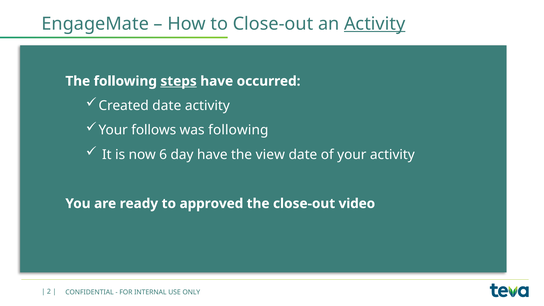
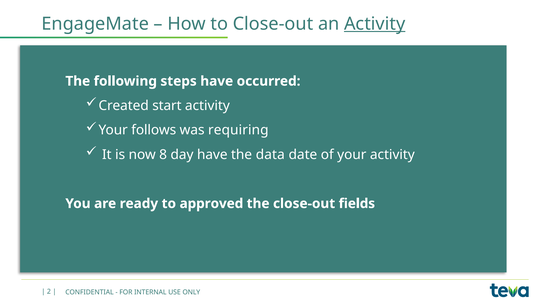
steps underline: present -> none
Created date: date -> start
was following: following -> requiring
6: 6 -> 8
view: view -> data
video: video -> fields
